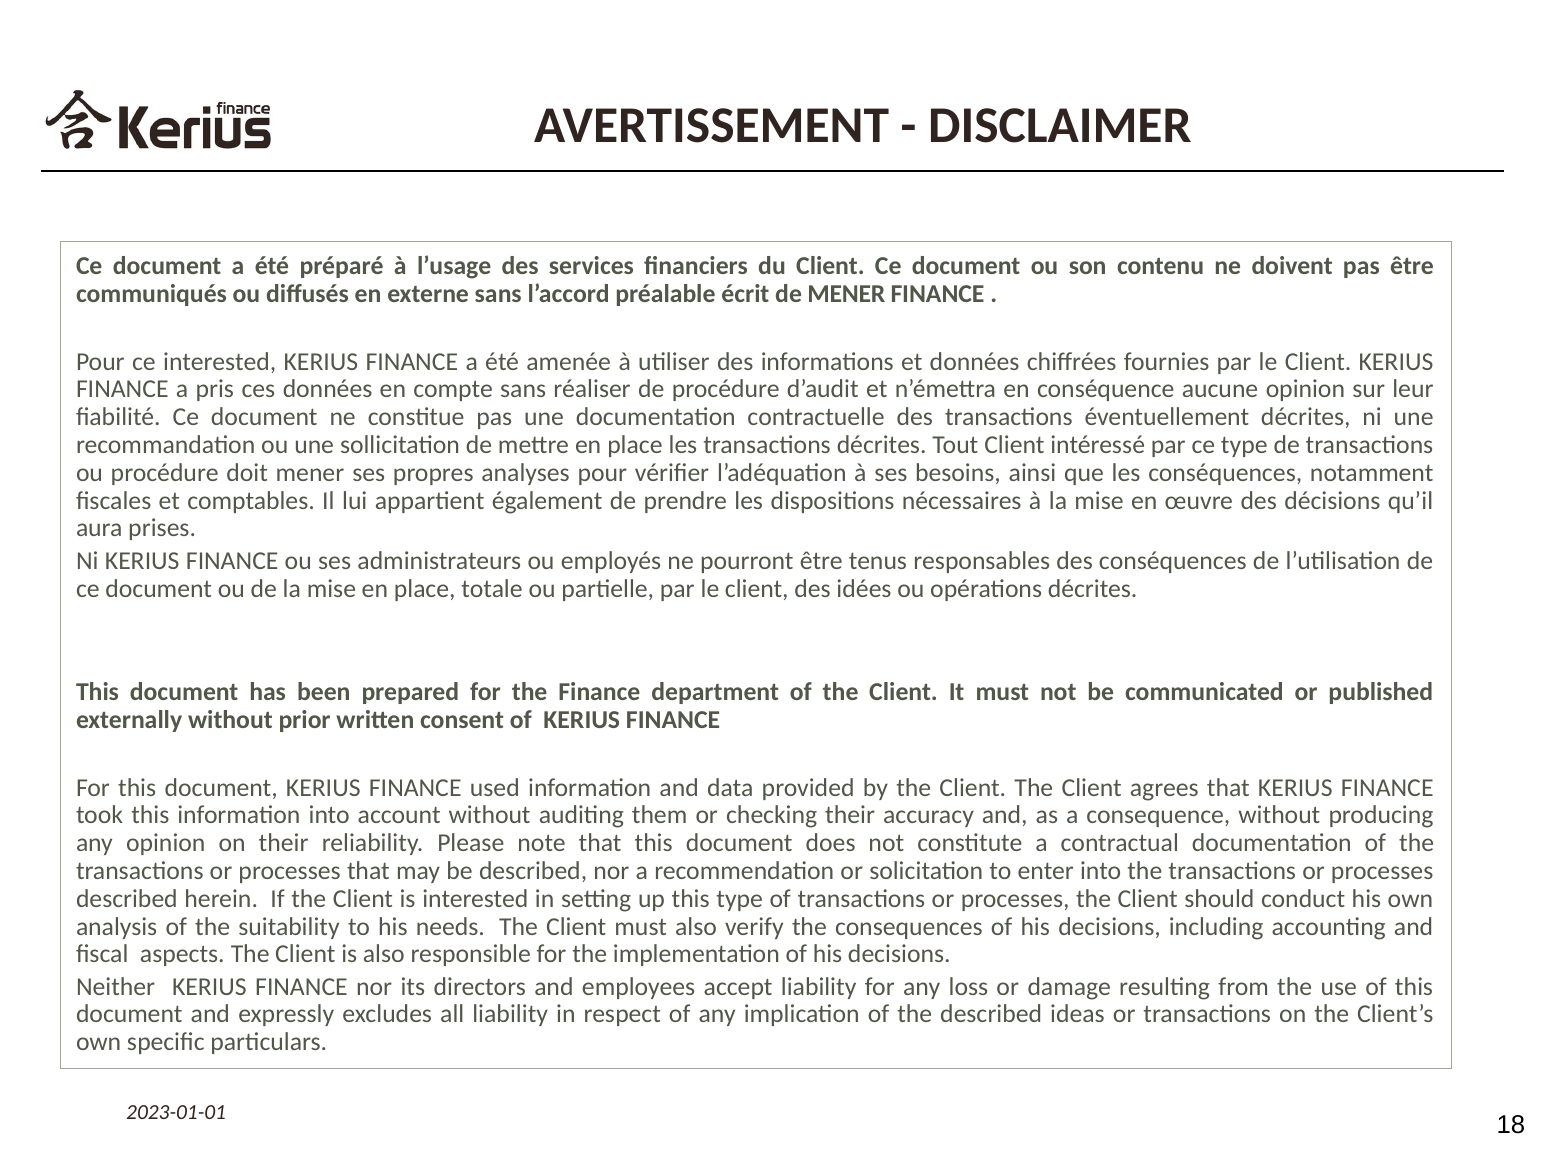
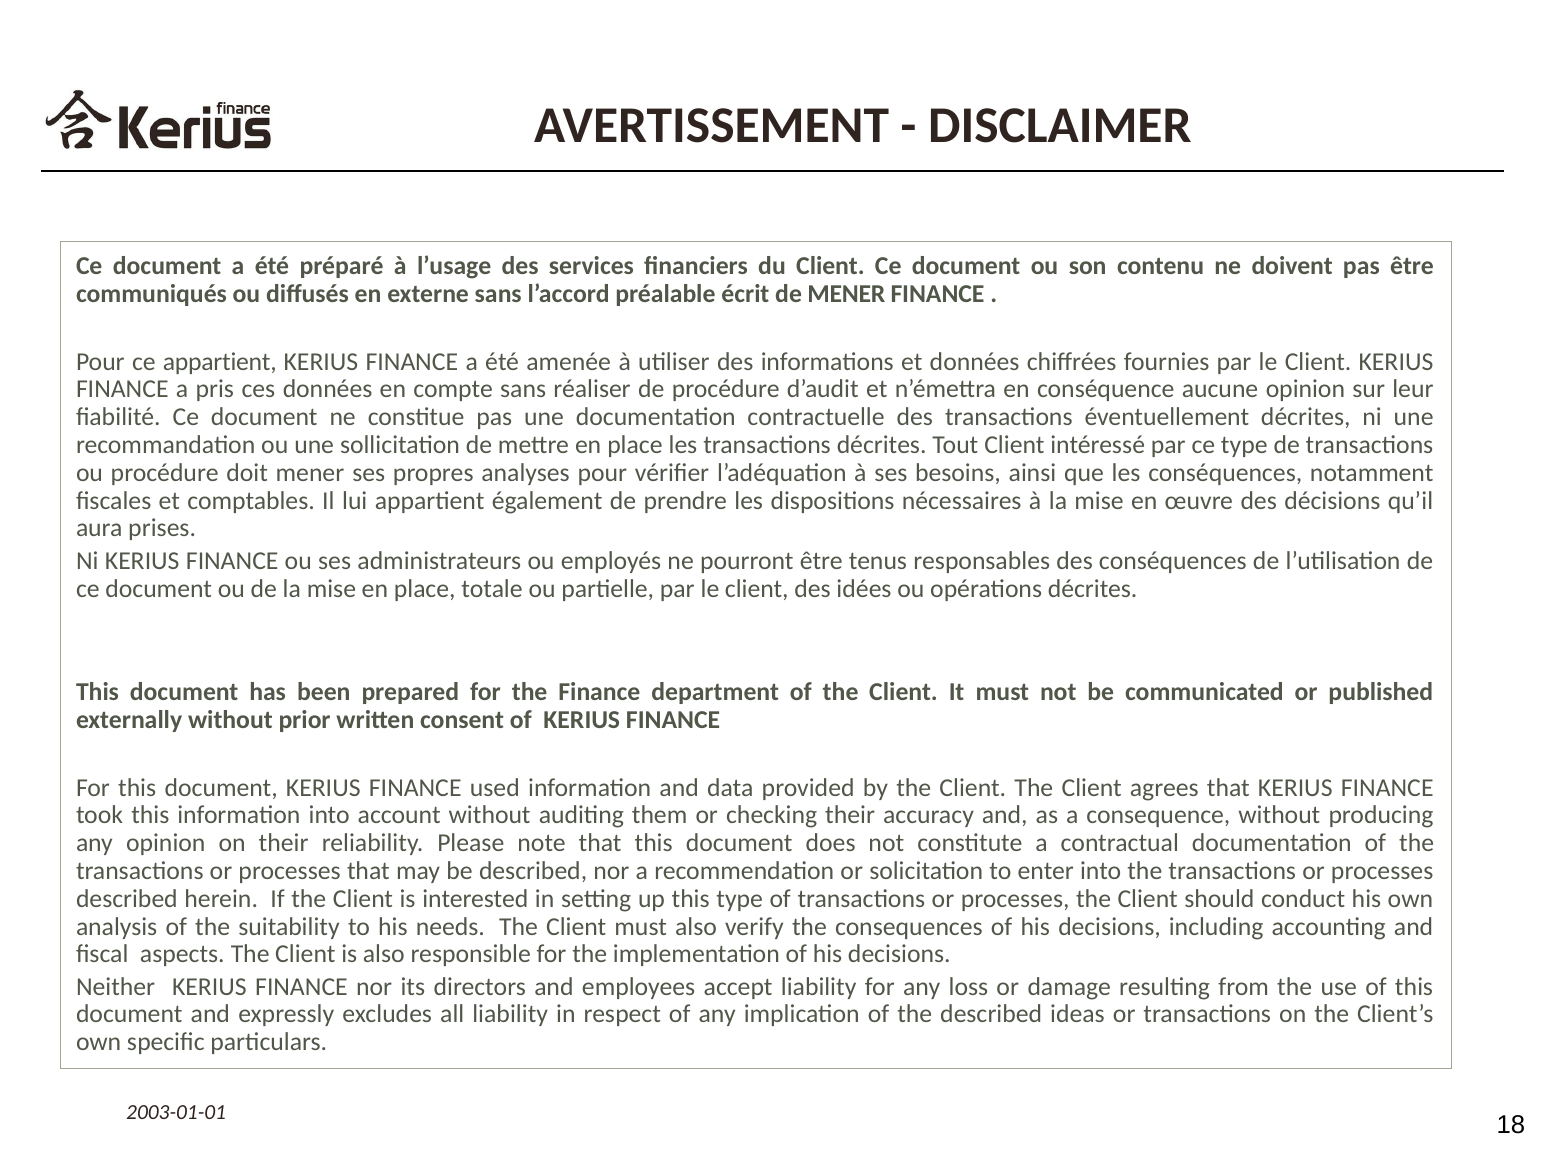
ce interested: interested -> appartient
2023-01-01: 2023-01-01 -> 2003-01-01
